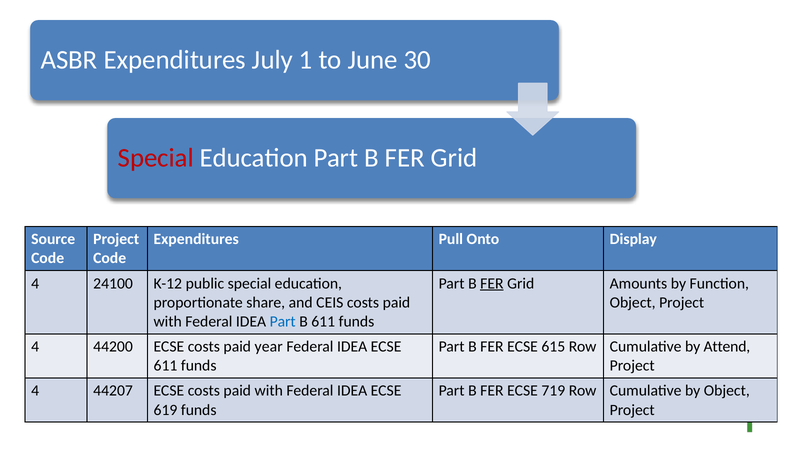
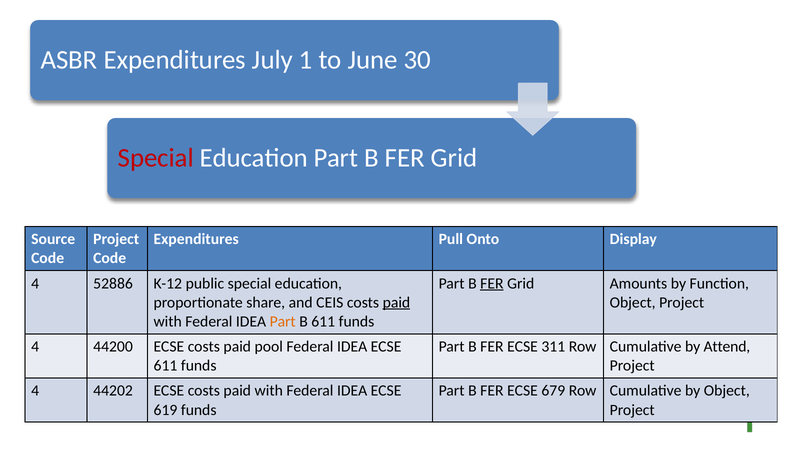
24100: 24100 -> 52886
paid at (396, 302) underline: none -> present
Part at (283, 321) colour: blue -> orange
year: year -> pool
615: 615 -> 311
44207: 44207 -> 44202
719: 719 -> 679
